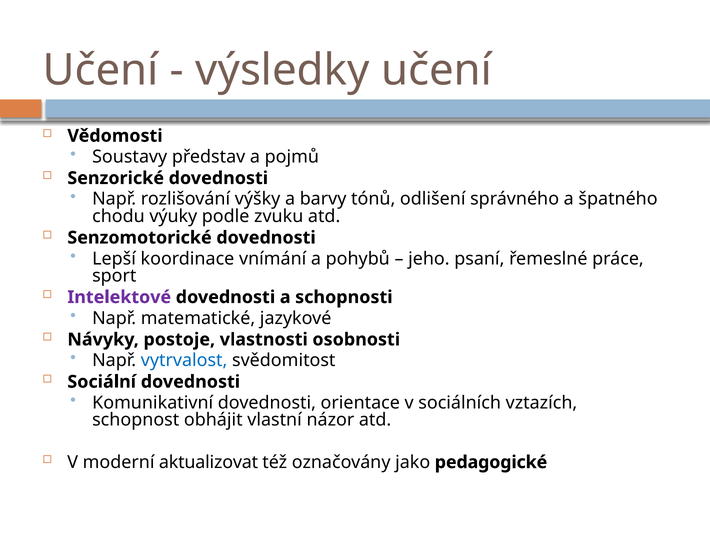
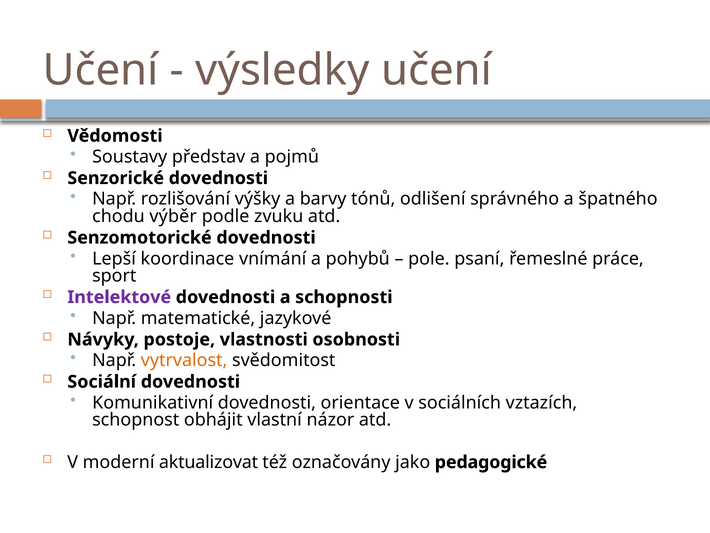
výuky: výuky -> výběr
jeho: jeho -> pole
vytrvalost colour: blue -> orange
